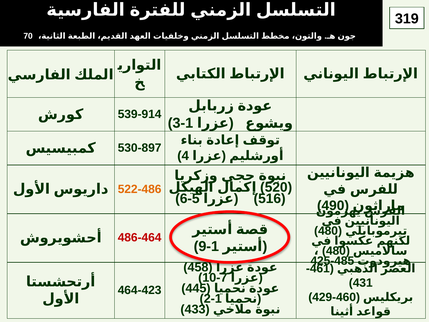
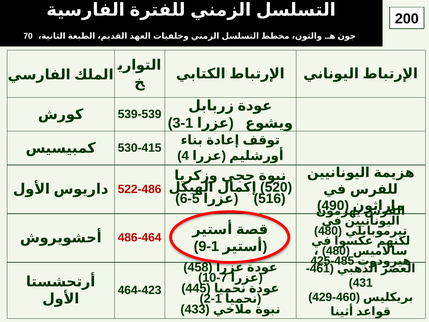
319: 319 -> 200
539-914: 539-914 -> 539-539
530-897: 530-897 -> 530-415
522-486 colour: orange -> red
